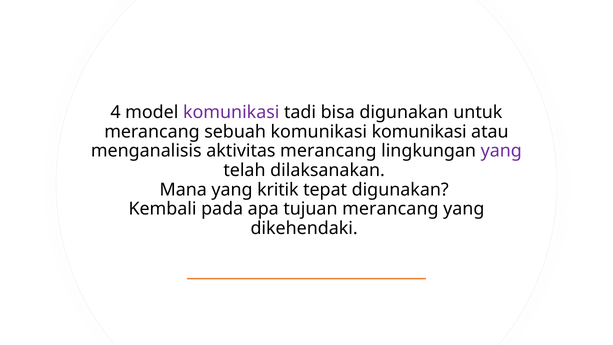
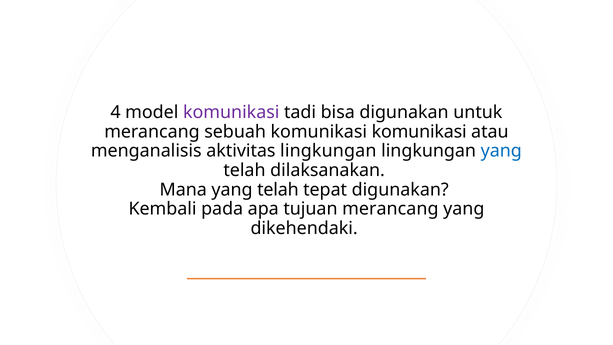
aktivitas merancang: merancang -> lingkungan
yang at (501, 151) colour: purple -> blue
Mana yang kritik: kritik -> telah
